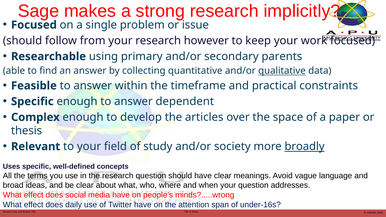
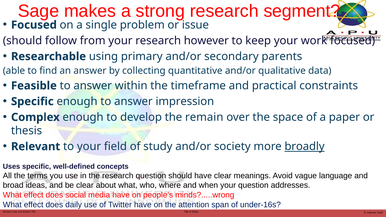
implicitly: implicitly -> segment
qualitative underline: present -> none
dependent: dependent -> impression
articles: articles -> remain
